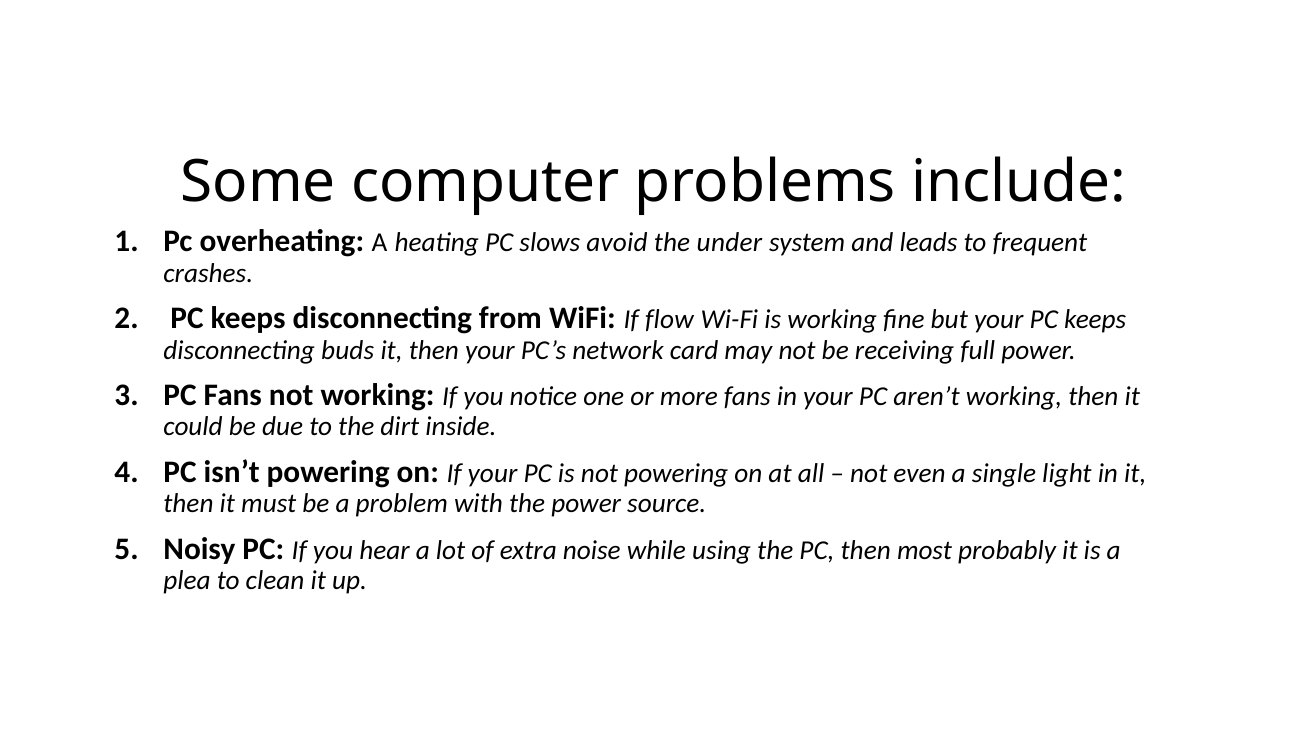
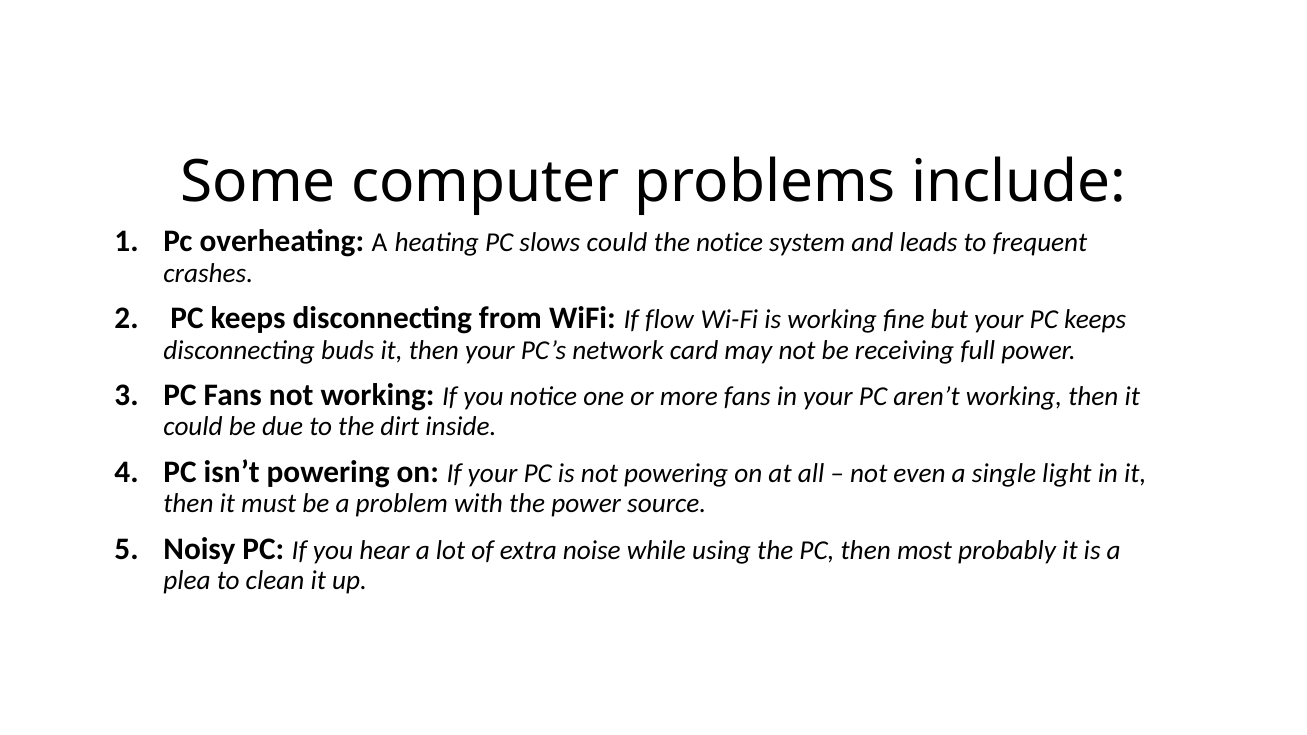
slows avoid: avoid -> could
the under: under -> notice
